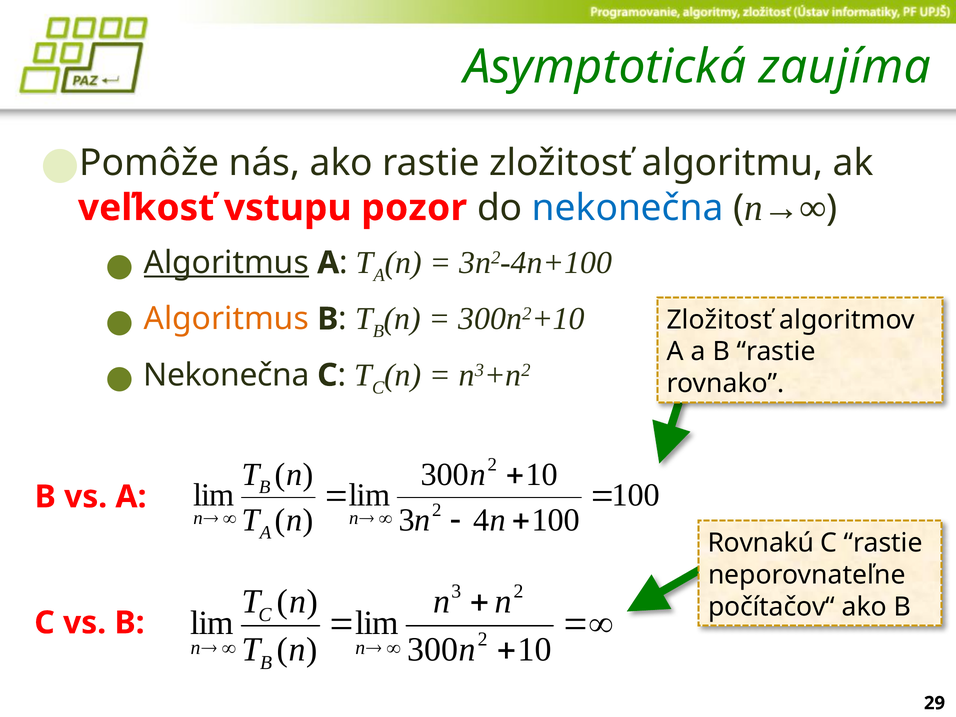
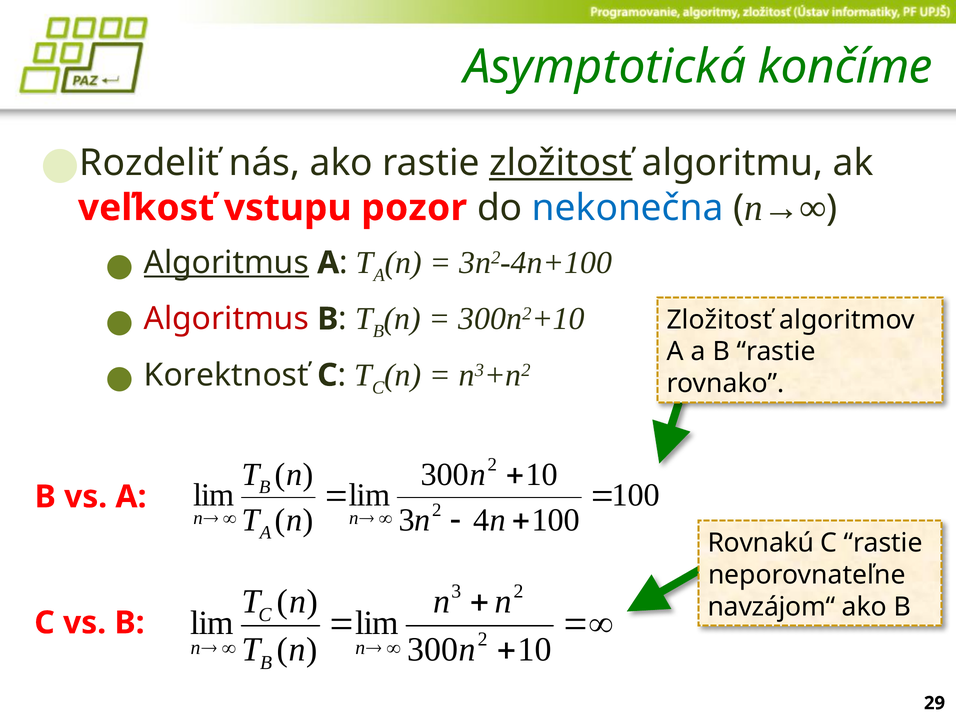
zaujíma: zaujíma -> končíme
Pomôže: Pomôže -> Rozdeliť
zložitosť at (561, 163) underline: none -> present
Algoritmus at (226, 319) colour: orange -> red
Nekonečna at (226, 375): Nekonečna -> Korektnosť
počítačov“: počítačov“ -> navzájom“
